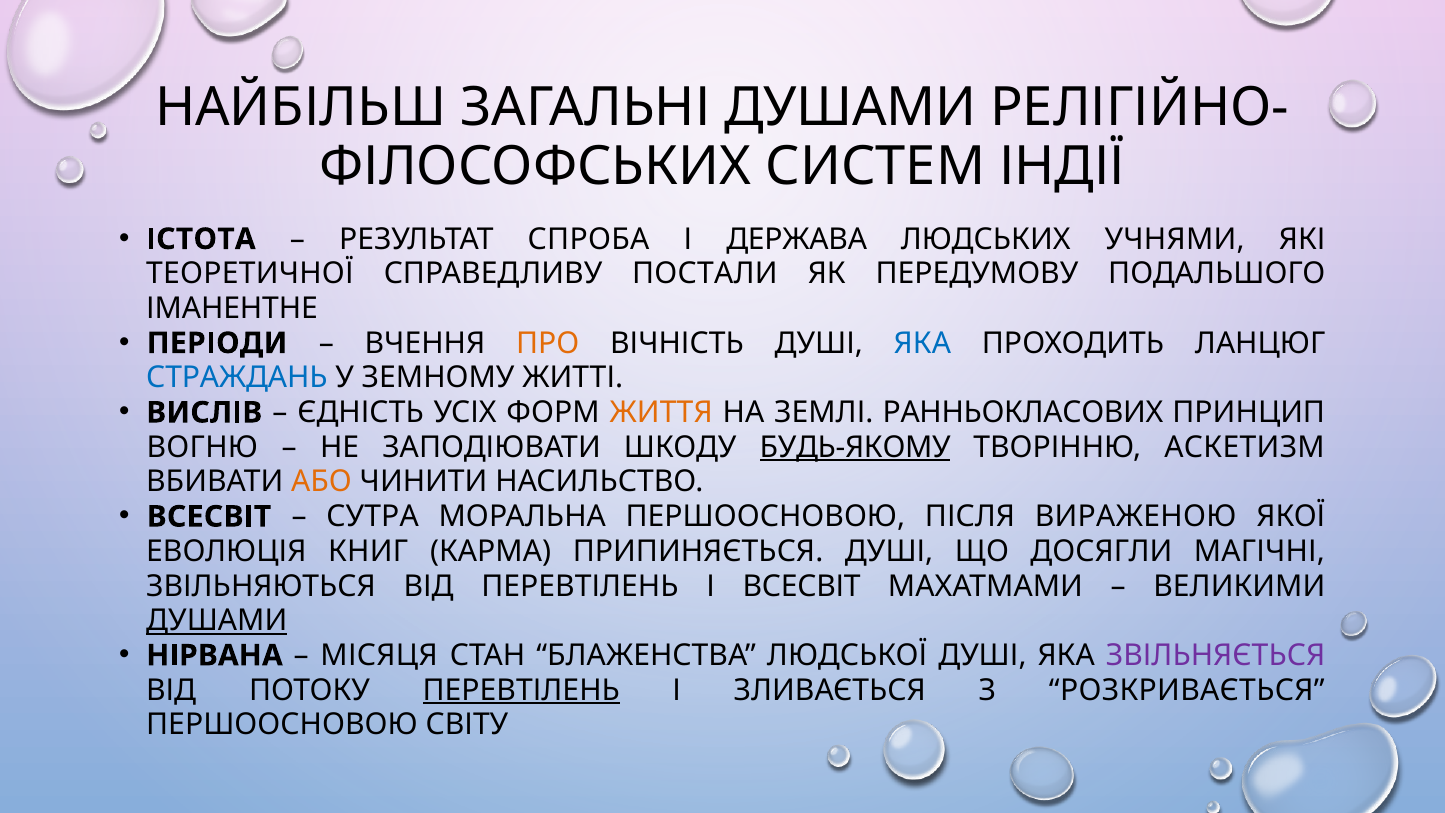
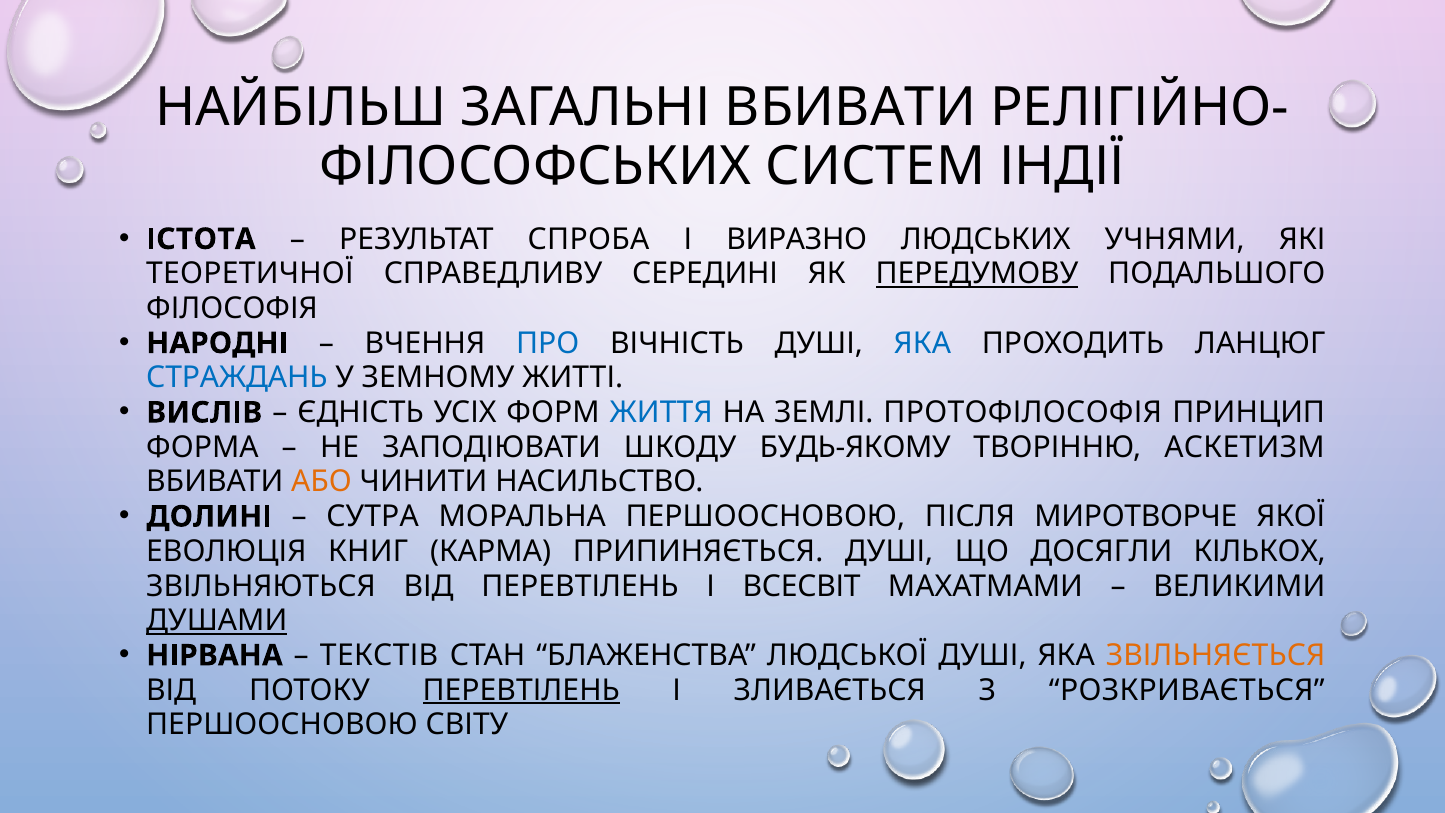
ЗАГАЛЬНІ ДУШАМИ: ДУШАМИ -> ВБИВАТИ
ДЕРЖАВА: ДЕРЖАВА -> ВИРАЗНО
ПОСТАЛИ: ПОСТАЛИ -> СЕРЕДИНІ
ПЕРЕДУМОВУ underline: none -> present
ІМАНЕНТНЕ: ІМАНЕНТНЕ -> ФІЛОСОФІЯ
ПЕРІОДИ: ПЕРІОДИ -> НАРОДНІ
ПРО colour: orange -> blue
ЖИТТЯ colour: orange -> blue
РАННЬОКЛАСОВИХ: РАННЬОКЛАСОВИХ -> ПРОТОФІЛОСОФІЯ
ВОГНЮ: ВОГНЮ -> ФОРМА
БУДЬ-ЯКОМУ underline: present -> none
ВСЕСВІТ at (209, 517): ВСЕСВІТ -> ДОЛИНІ
ВИРАЖЕНОЮ: ВИРАЖЕНОЮ -> МИРОТВОРЧЕ
МАГІЧНІ: МАГІЧНІ -> КІЛЬКОХ
МІСЯЦЯ: МІСЯЦЯ -> ТЕКСТІВ
ЗВІЛЬНЯЄТЬСЯ colour: purple -> orange
